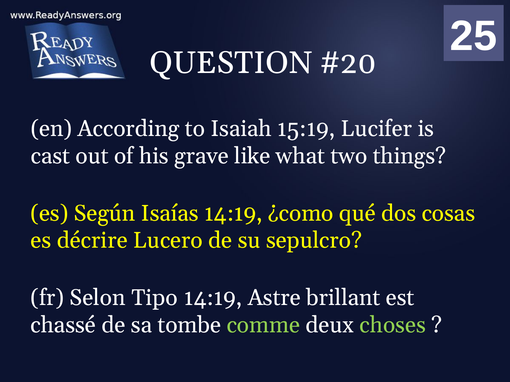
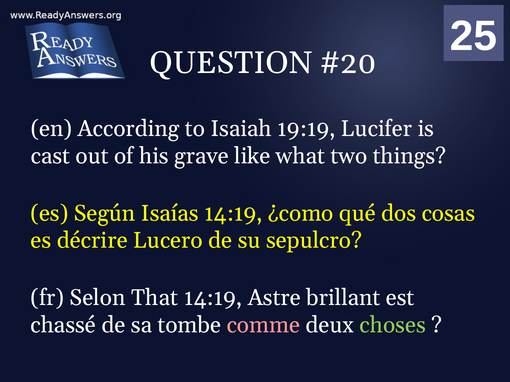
15:19: 15:19 -> 19:19
Tipo: Tipo -> That
comme colour: light green -> pink
